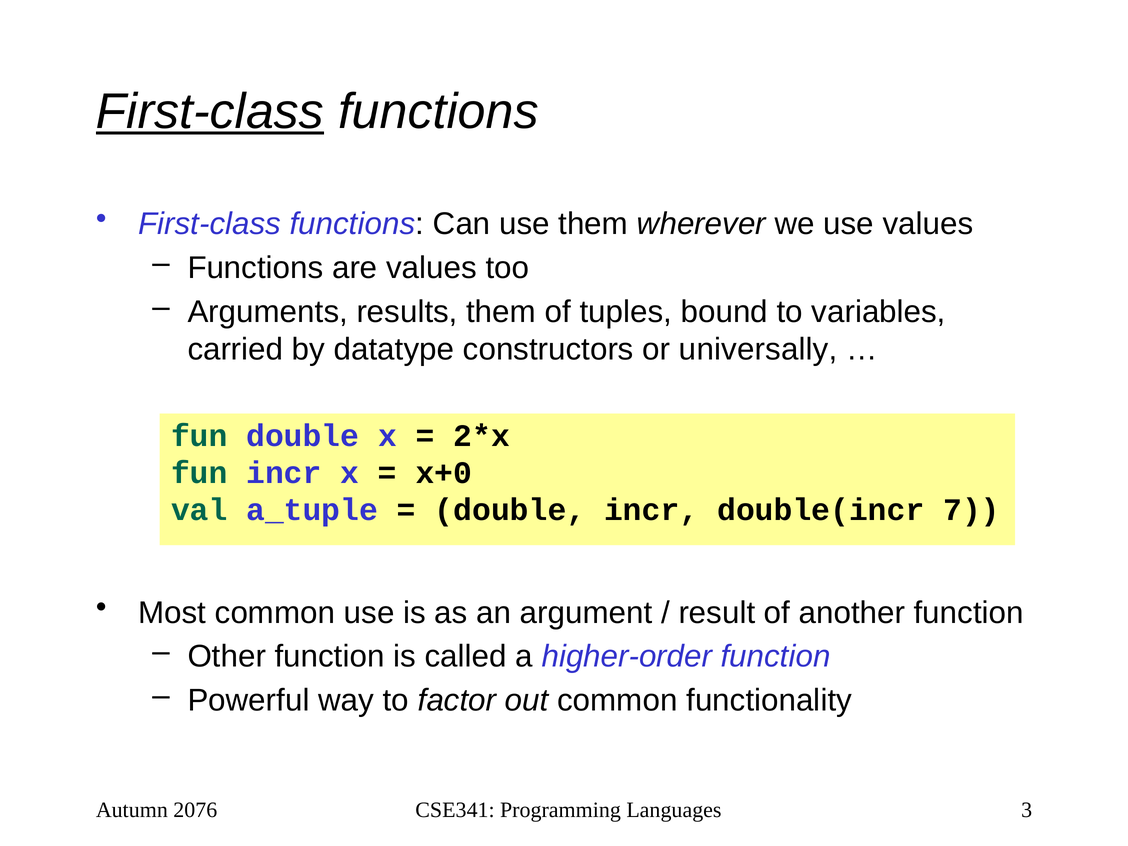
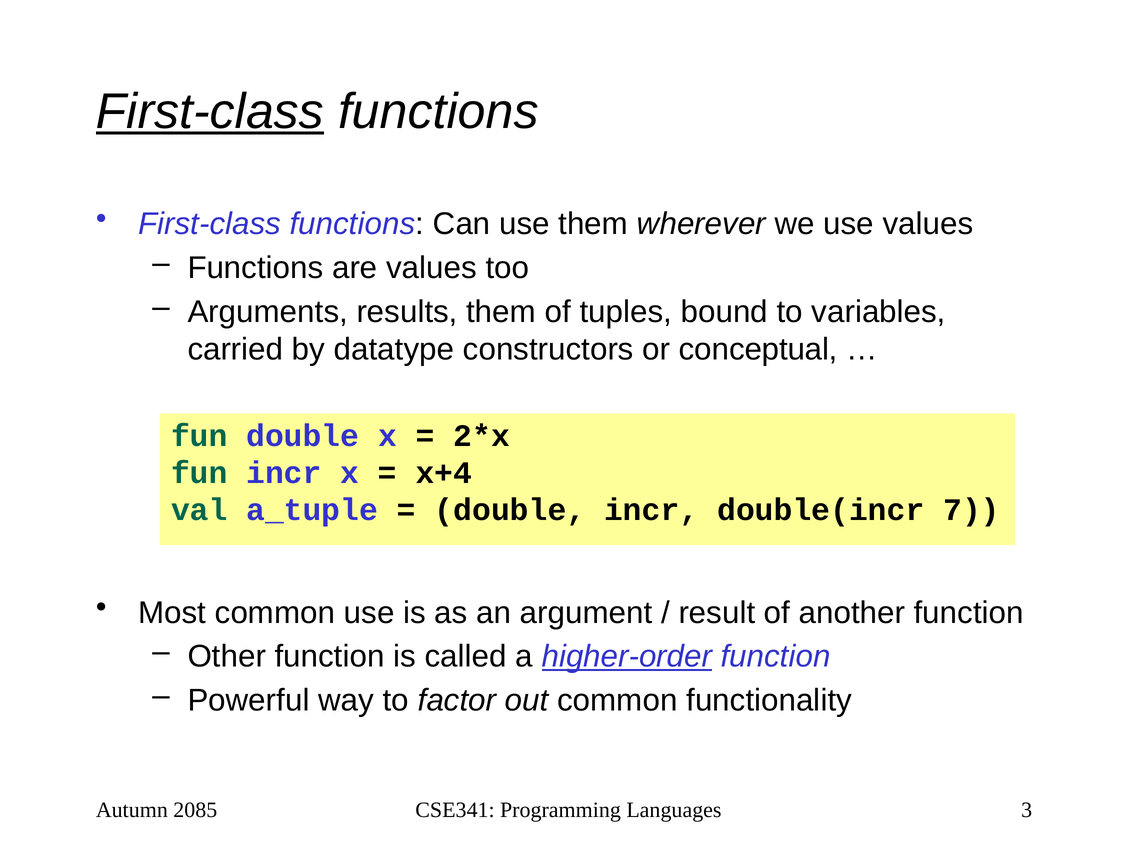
universally: universally -> conceptual
x+0: x+0 -> x+4
higher-order underline: none -> present
2076: 2076 -> 2085
